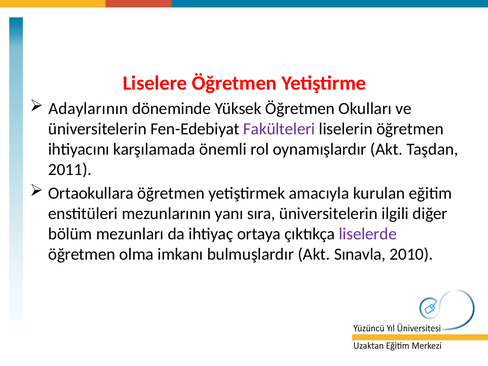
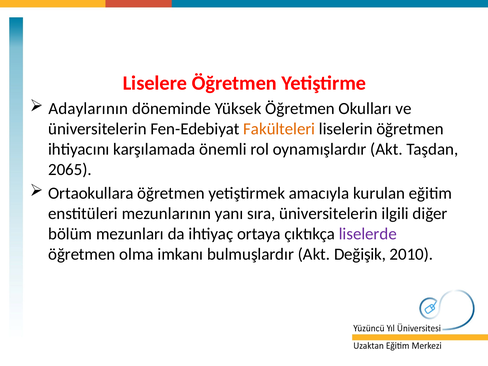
Fakülteleri colour: purple -> orange
2011: 2011 -> 2065
Sınavla: Sınavla -> Değişik
